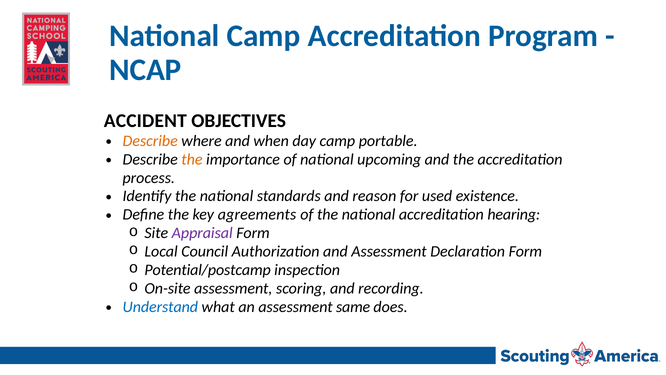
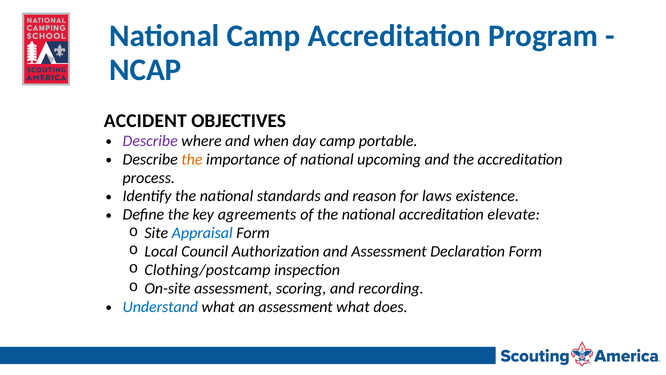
Describe at (150, 141) colour: orange -> purple
used: used -> laws
hearing: hearing -> elevate
Appraisal colour: purple -> blue
Potential/postcamp: Potential/postcamp -> Clothing/postcamp
assessment same: same -> what
